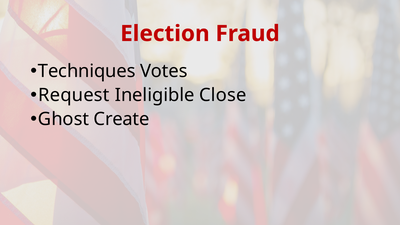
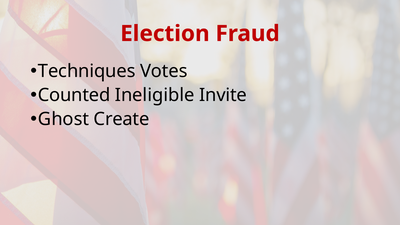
Request: Request -> Counted
Close: Close -> Invite
